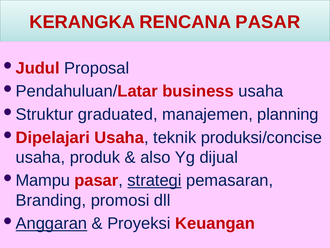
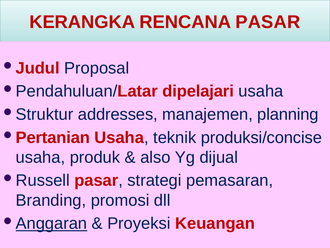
business: business -> dipelajari
graduated: graduated -> addresses
Dipelajari: Dipelajari -> Pertanian
Mampu: Mampu -> Russell
strategi underline: present -> none
